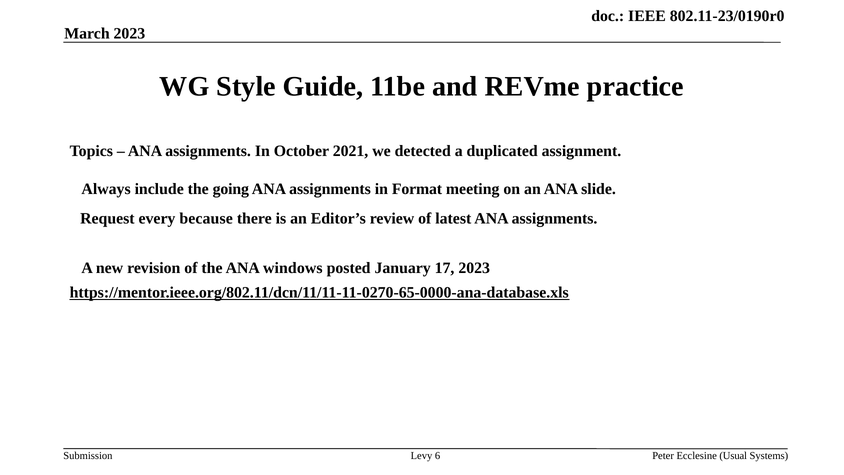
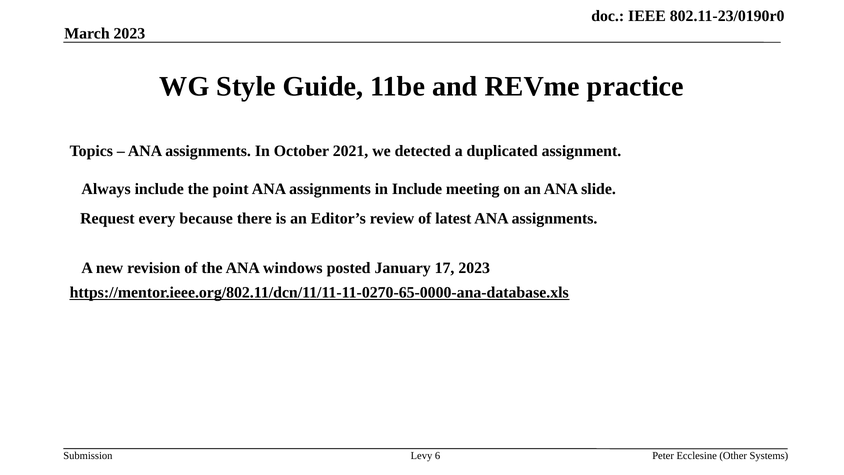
going: going -> point
in Format: Format -> Include
Usual: Usual -> Other
